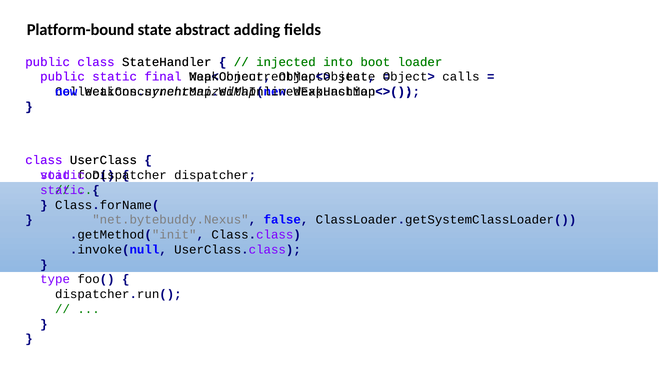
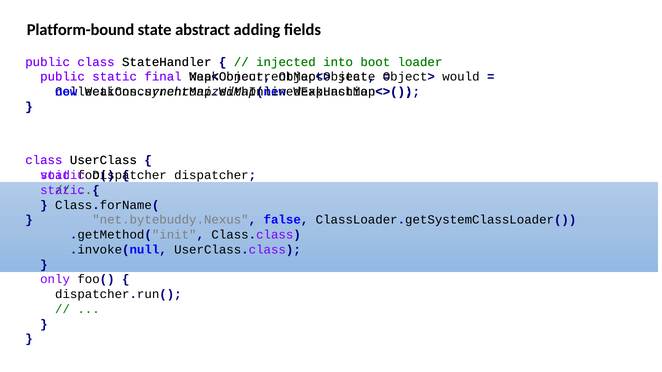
calls: calls -> would
type: type -> only
